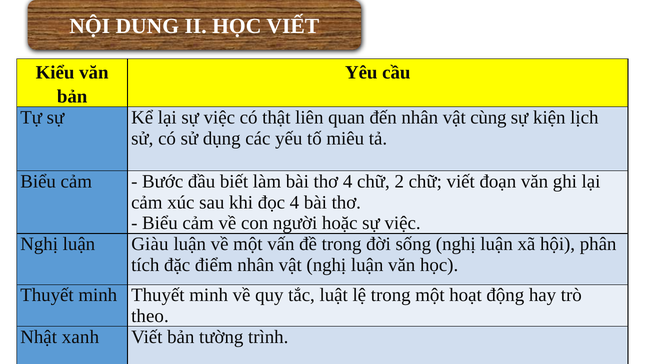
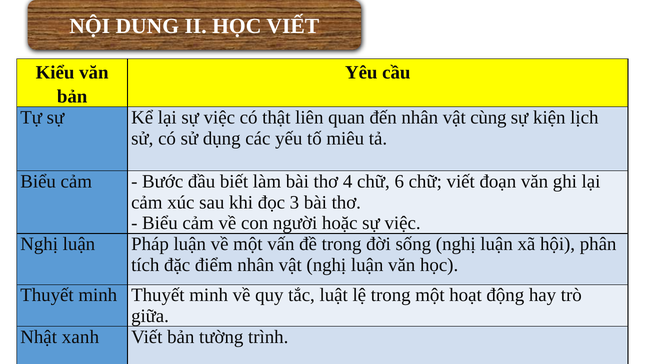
2: 2 -> 6
đọc 4: 4 -> 3
Giàu: Giàu -> Pháp
theo: theo -> giữa
